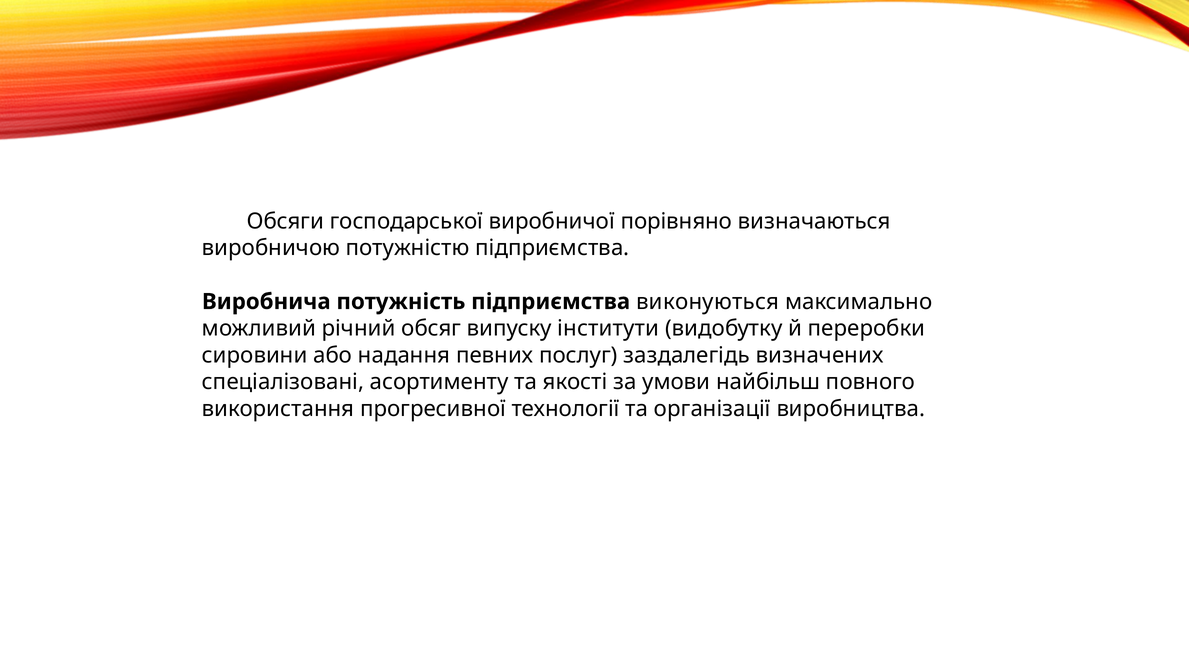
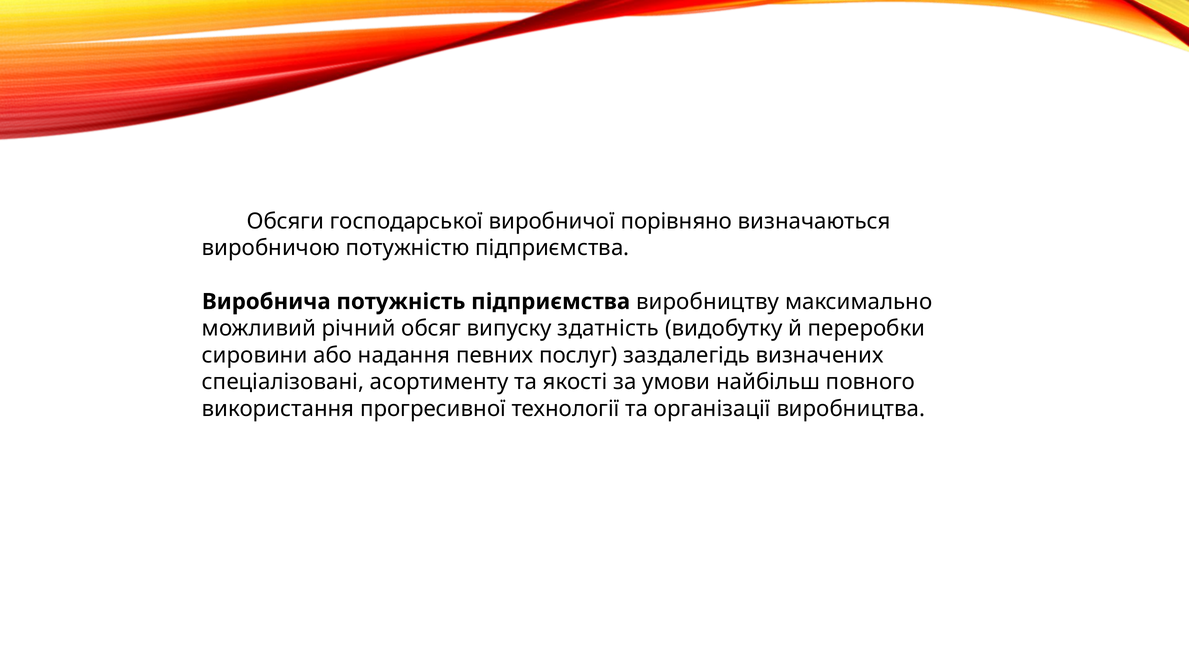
виконуються: виконуються -> виробництву
інститути: інститути -> здатність
